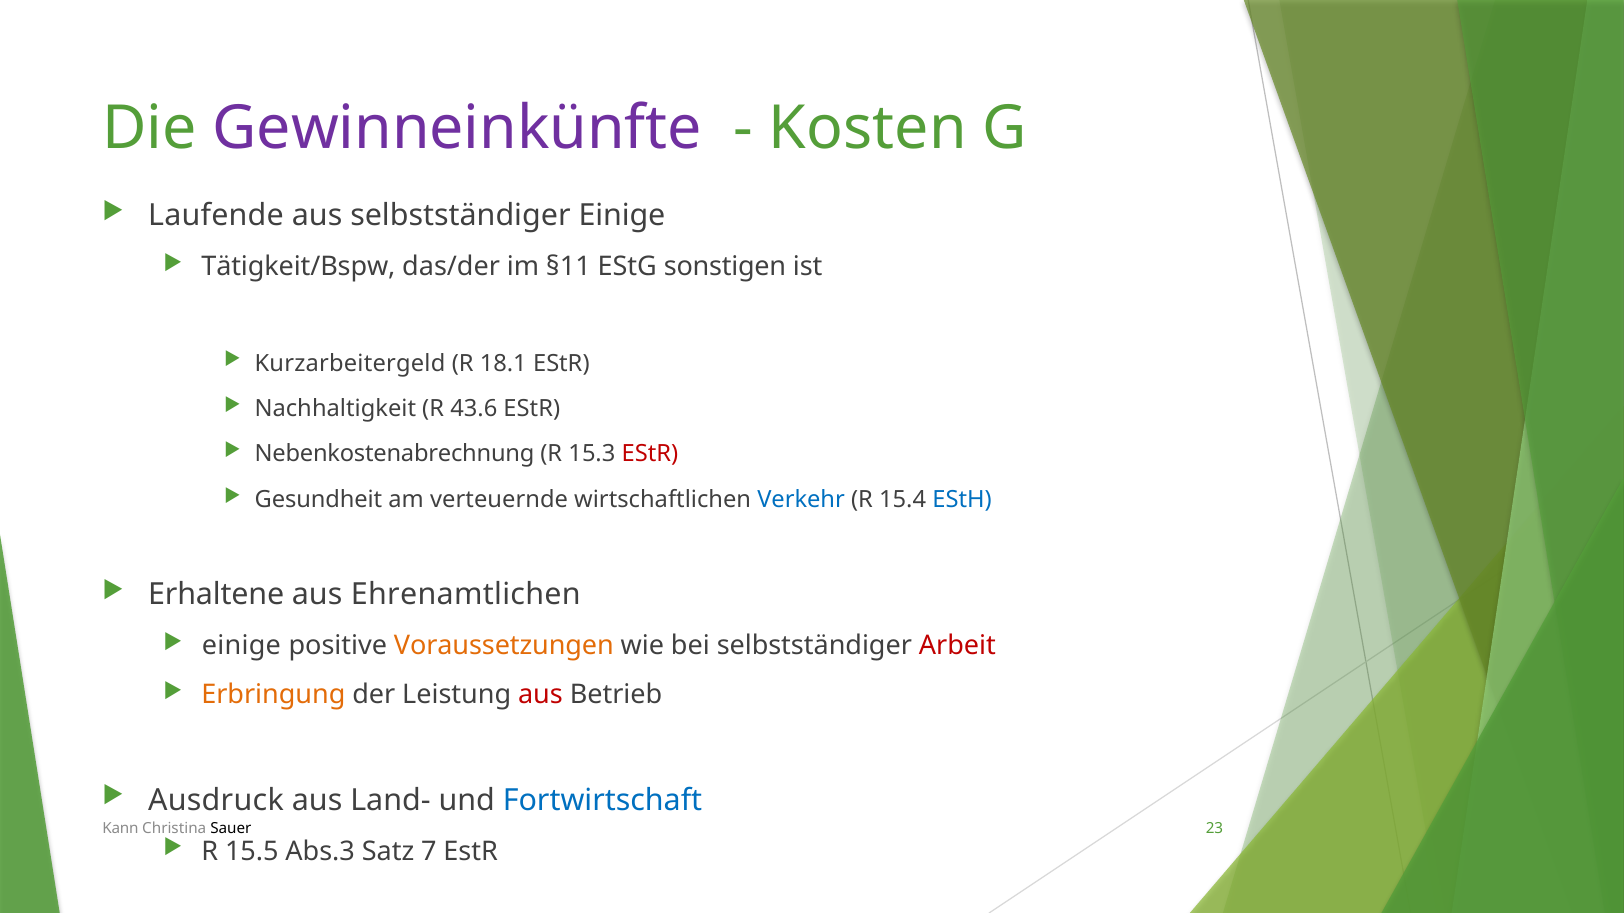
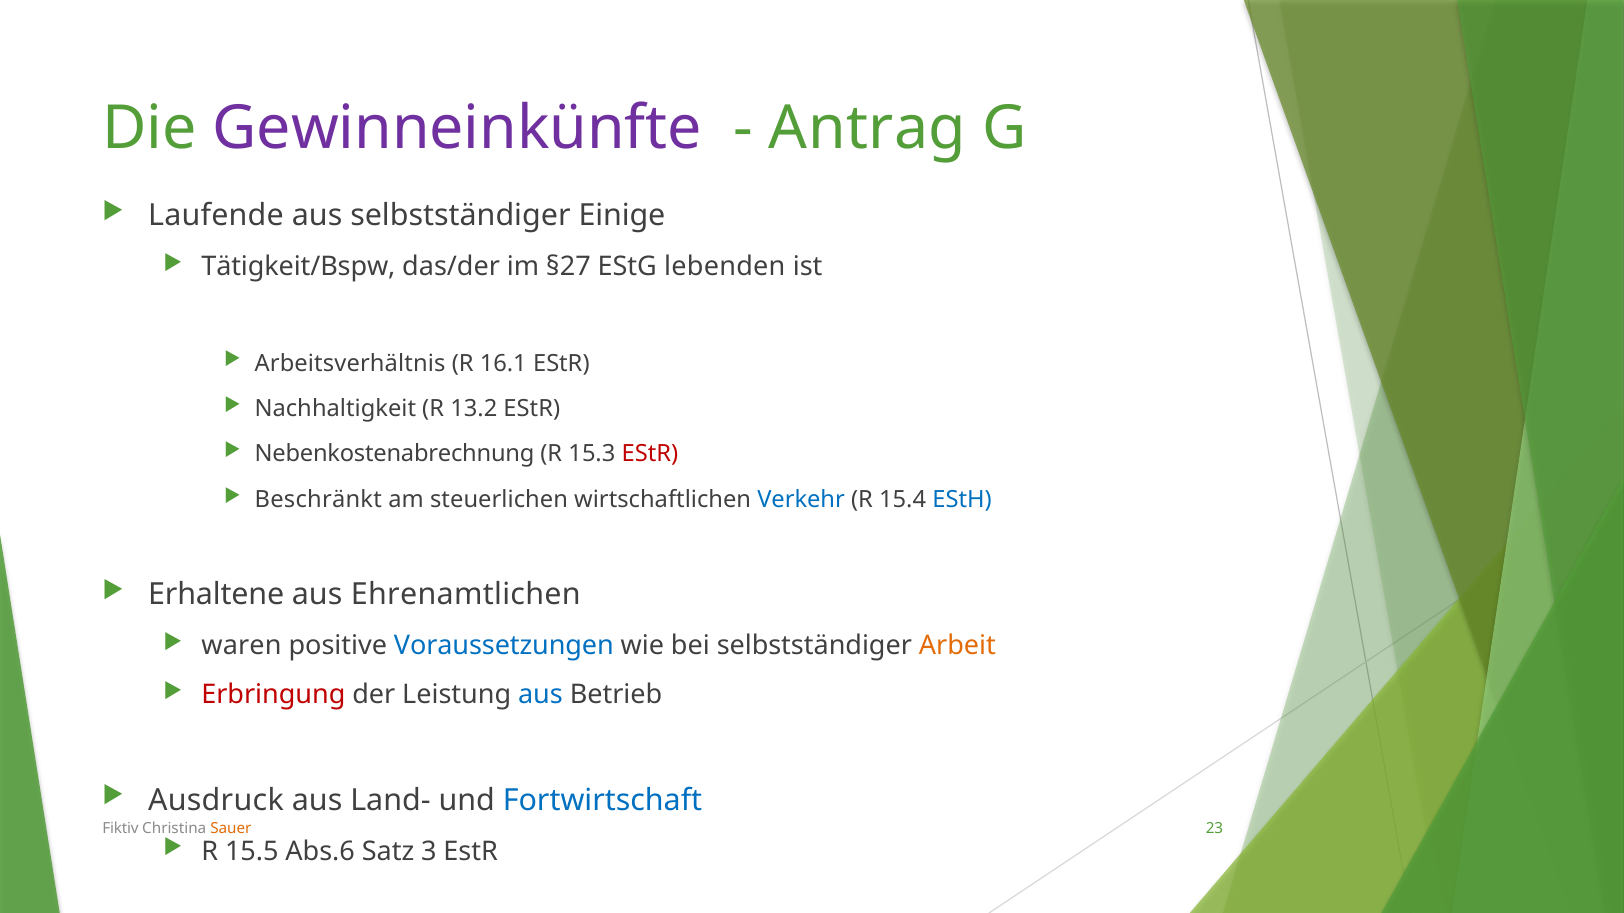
Kosten: Kosten -> Antrag
§11: §11 -> §27
sonstigen: sonstigen -> lebenden
Kurzarbeitergeld: Kurzarbeitergeld -> Arbeitsverhältnis
18.1: 18.1 -> 16.1
43.6: 43.6 -> 13.2
Gesundheit: Gesundheit -> Beschränkt
verteuernde: verteuernde -> steuerlichen
einige at (241, 646): einige -> waren
Voraussetzungen colour: orange -> blue
Arbeit colour: red -> orange
Erbringung colour: orange -> red
aus at (540, 695) colour: red -> blue
Kann: Kann -> Fiktiv
Sauer colour: black -> orange
Abs.3: Abs.3 -> Abs.6
7: 7 -> 3
